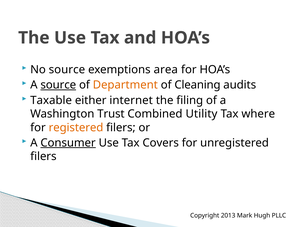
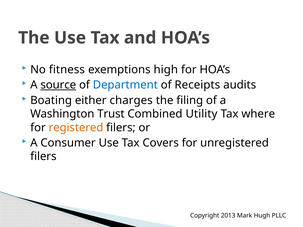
No source: source -> fitness
area: area -> high
Department colour: orange -> blue
Cleaning: Cleaning -> Receipts
Taxable: Taxable -> Boating
internet: internet -> charges
Consumer underline: present -> none
